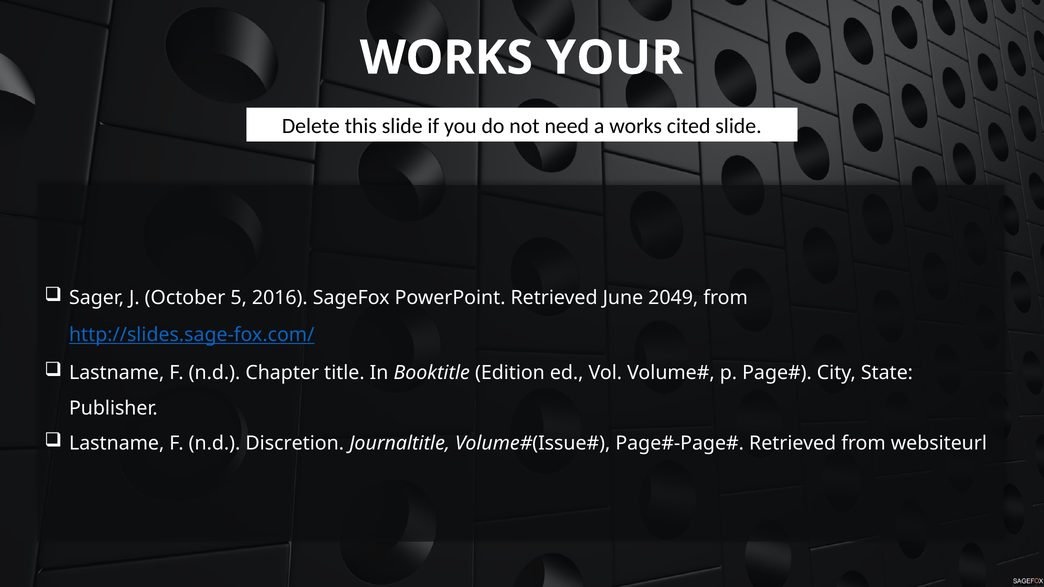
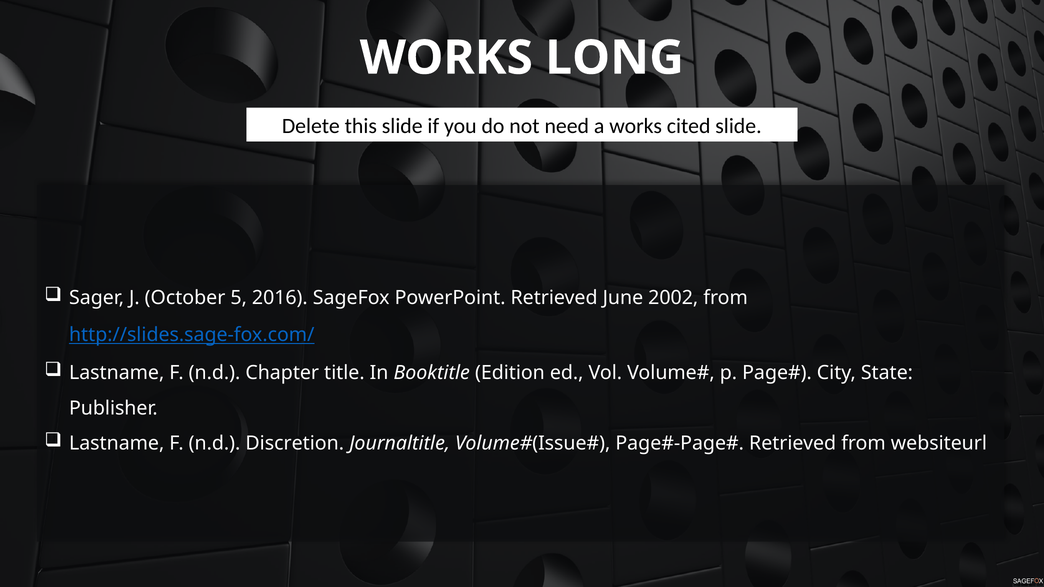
YOUR: YOUR -> LONG
2049: 2049 -> 2002
